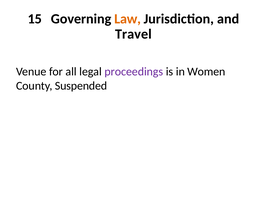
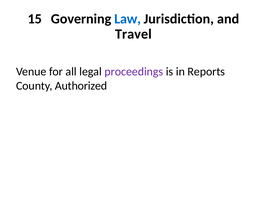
Law colour: orange -> blue
Women: Women -> Reports
Suspended: Suspended -> Authorized
